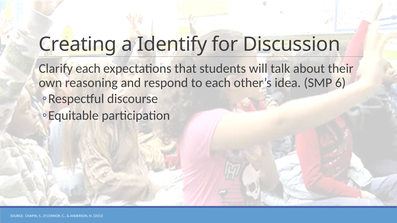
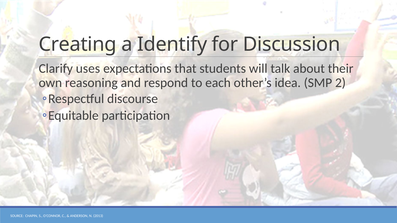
Clarify each: each -> uses
6: 6 -> 2
